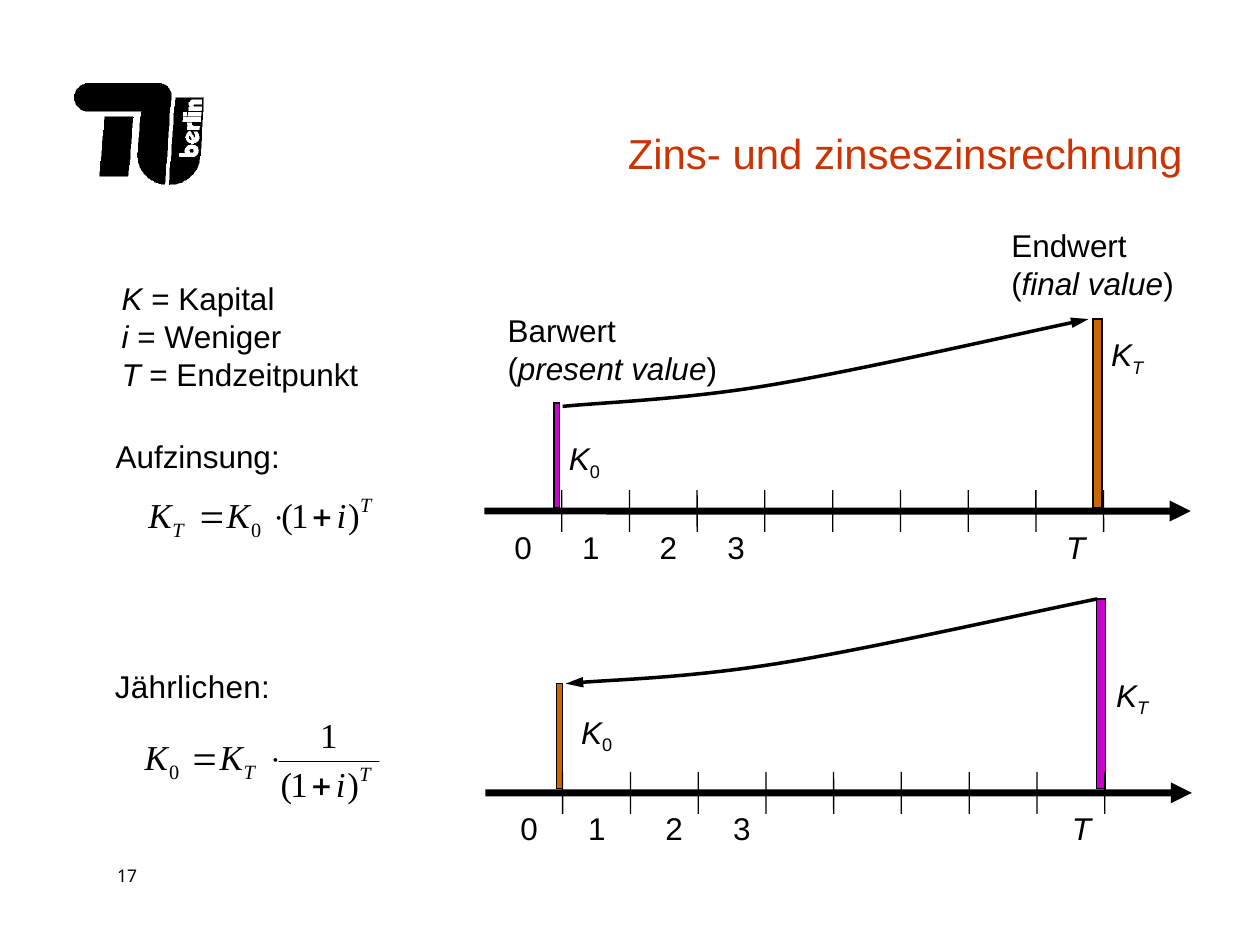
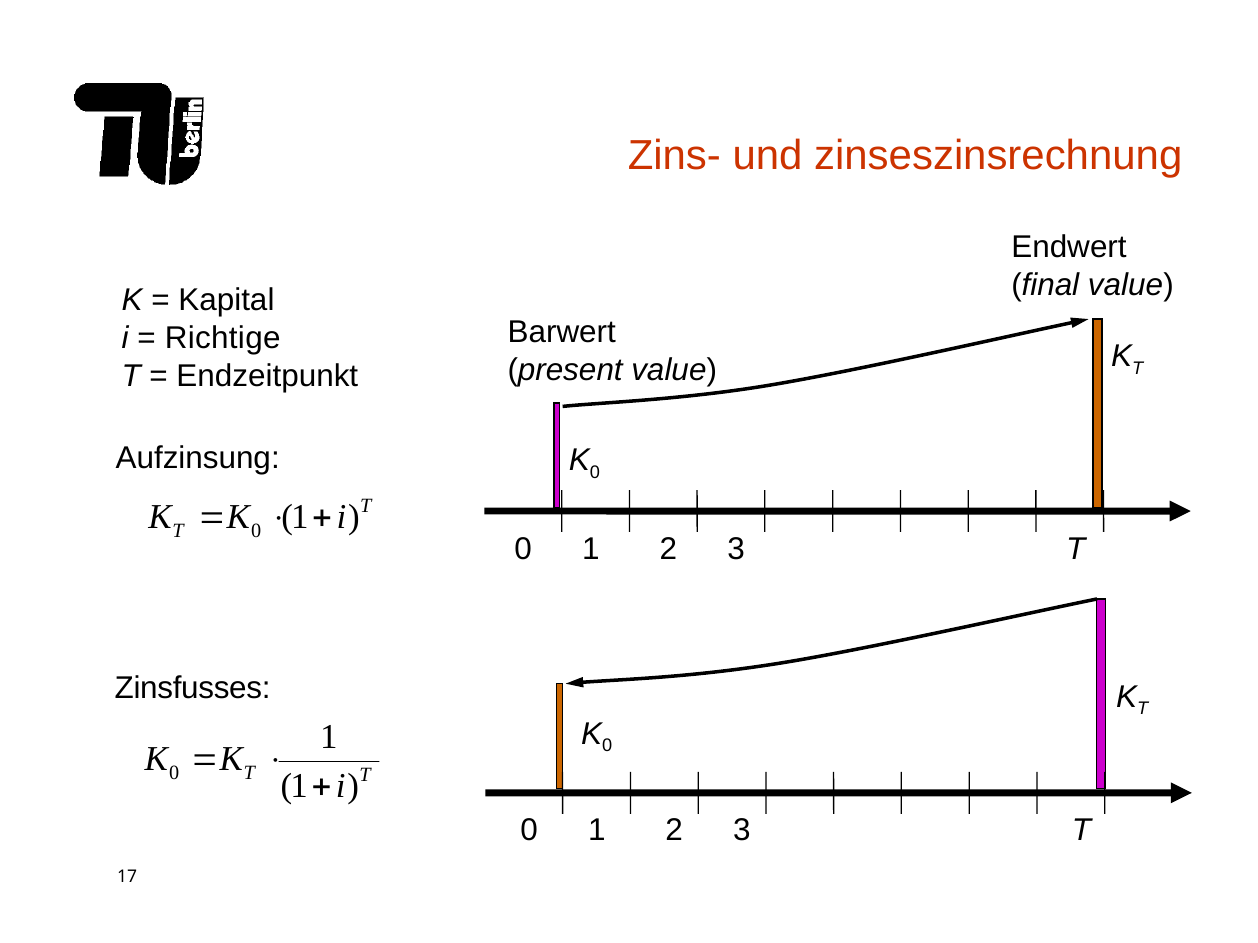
Weniger: Weniger -> Richtige
Jährlichen: Jährlichen -> Zinsfusses
